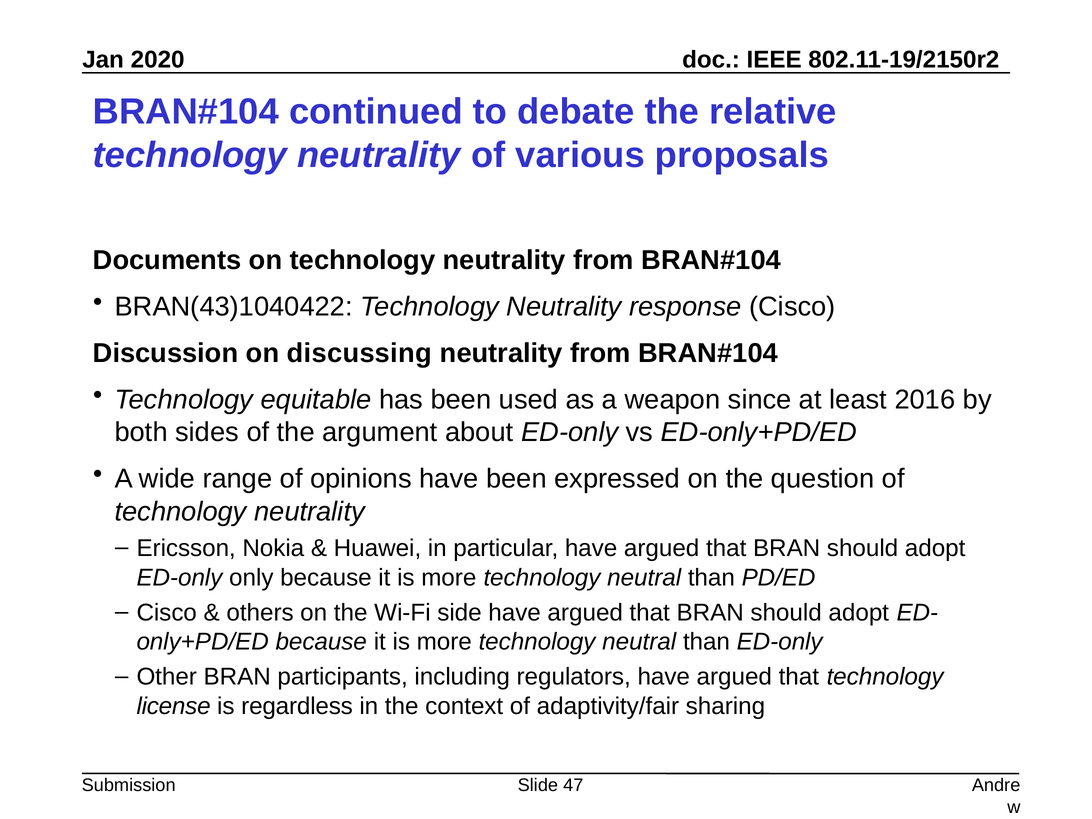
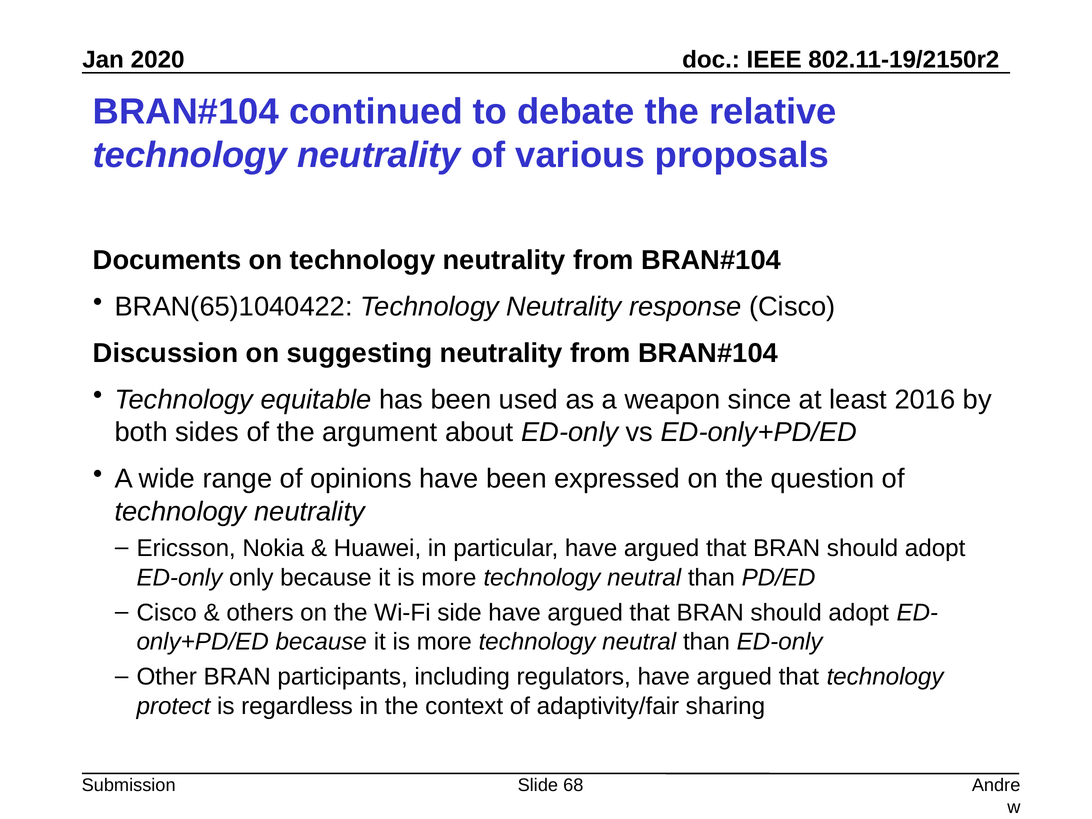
BRAN(43)1040422: BRAN(43)1040422 -> BRAN(65)1040422
discussing: discussing -> suggesting
license: license -> protect
47: 47 -> 68
